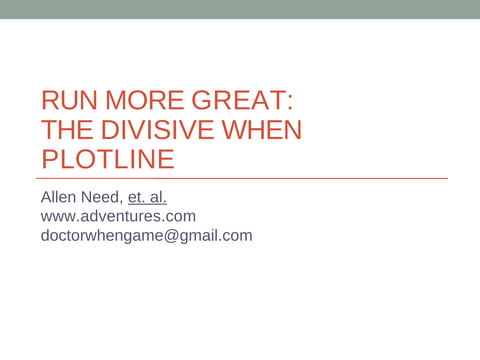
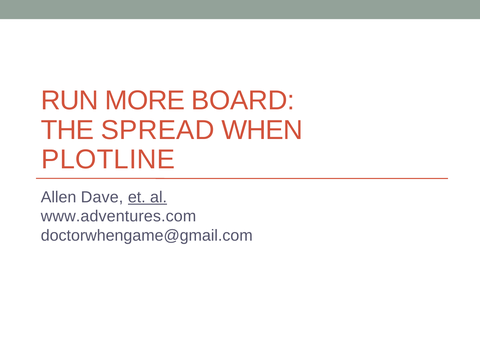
GREAT: GREAT -> BOARD
DIVISIVE: DIVISIVE -> SPREAD
Need: Need -> Dave
